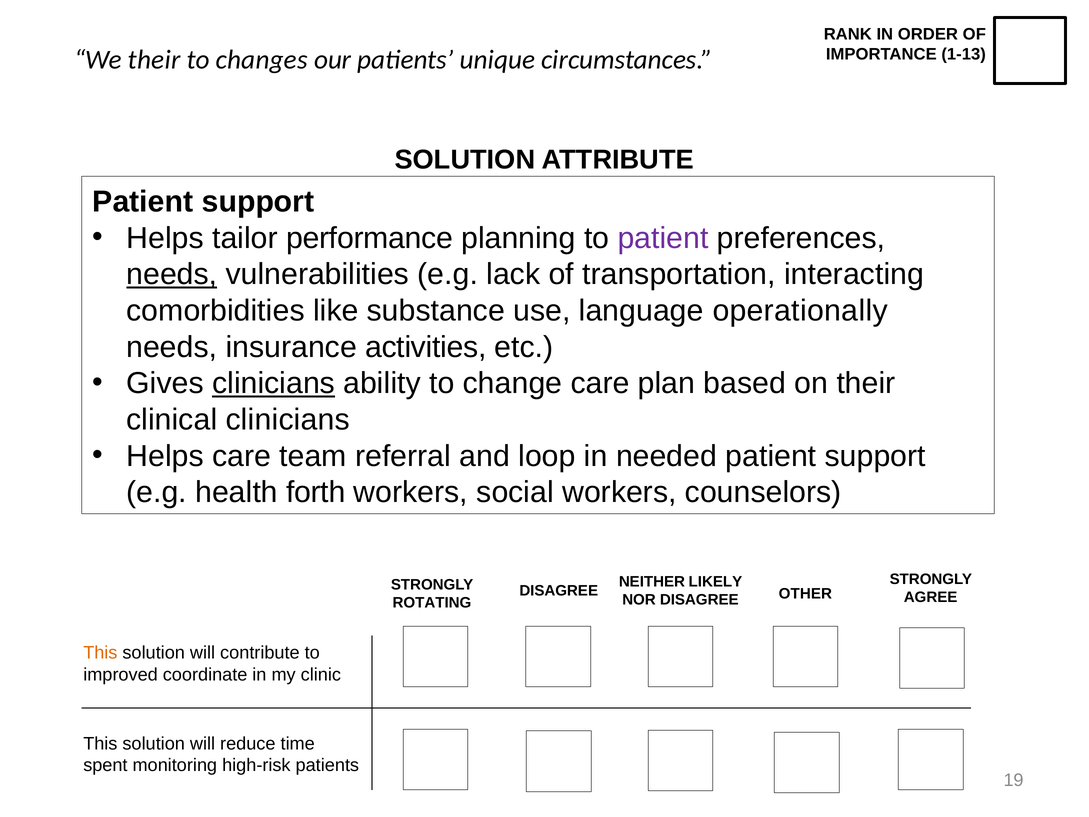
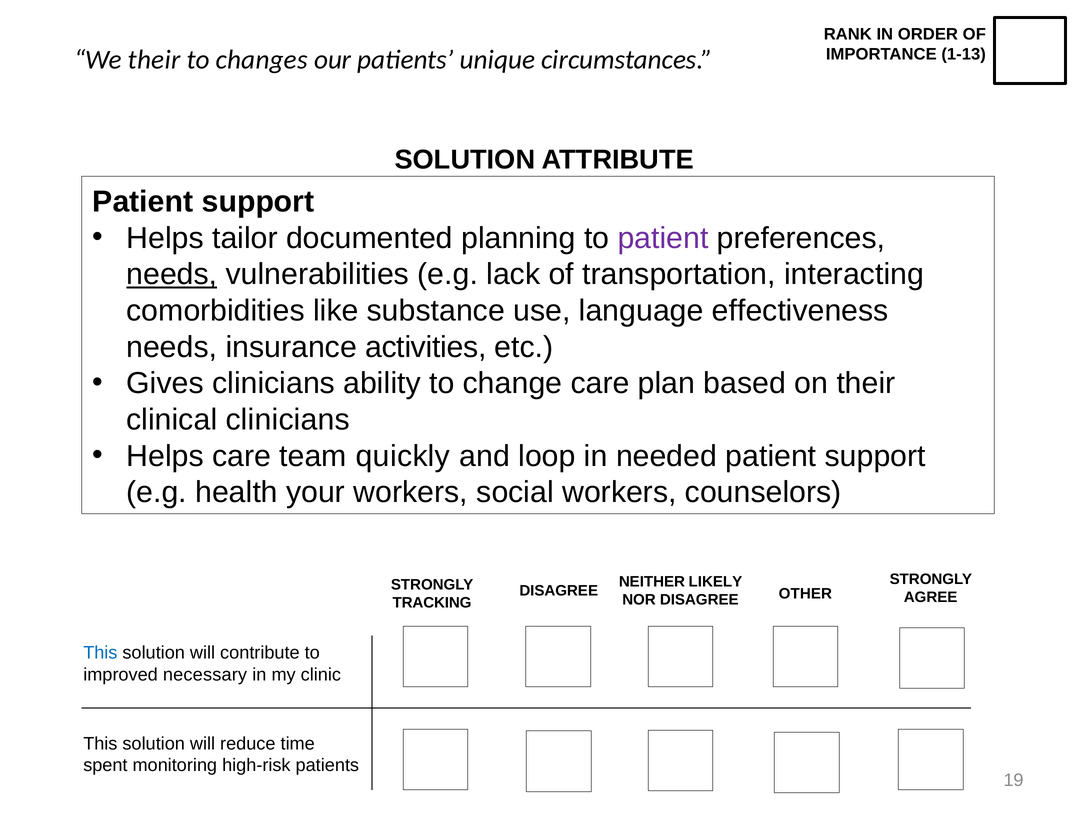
performance: performance -> documented
operationally: operationally -> effectiveness
clinicians at (274, 383) underline: present -> none
referral: referral -> quickly
forth: forth -> your
ROTATING: ROTATING -> TRACKING
This at (100, 653) colour: orange -> blue
coordinate: coordinate -> necessary
